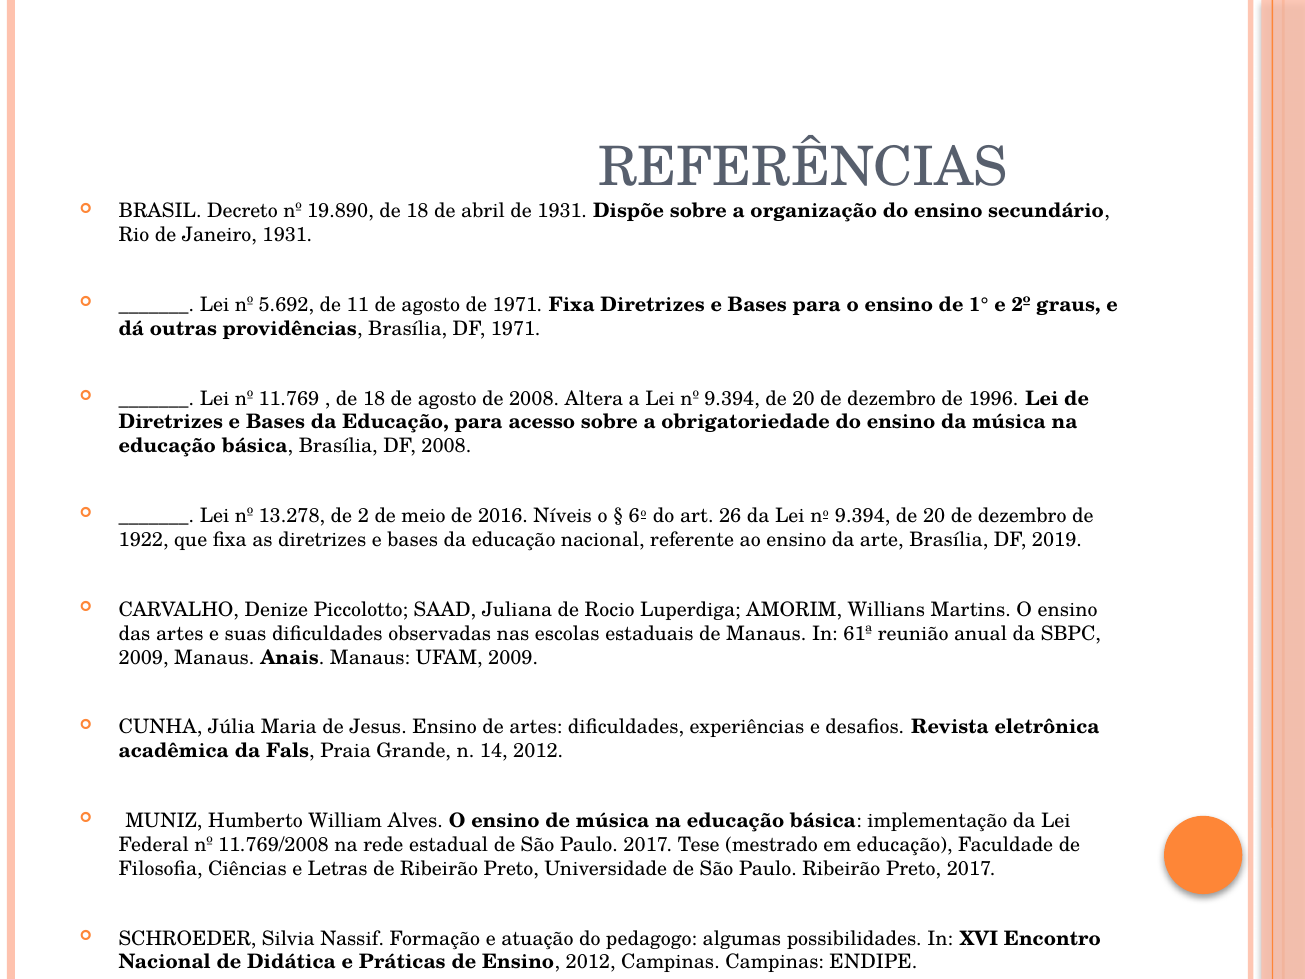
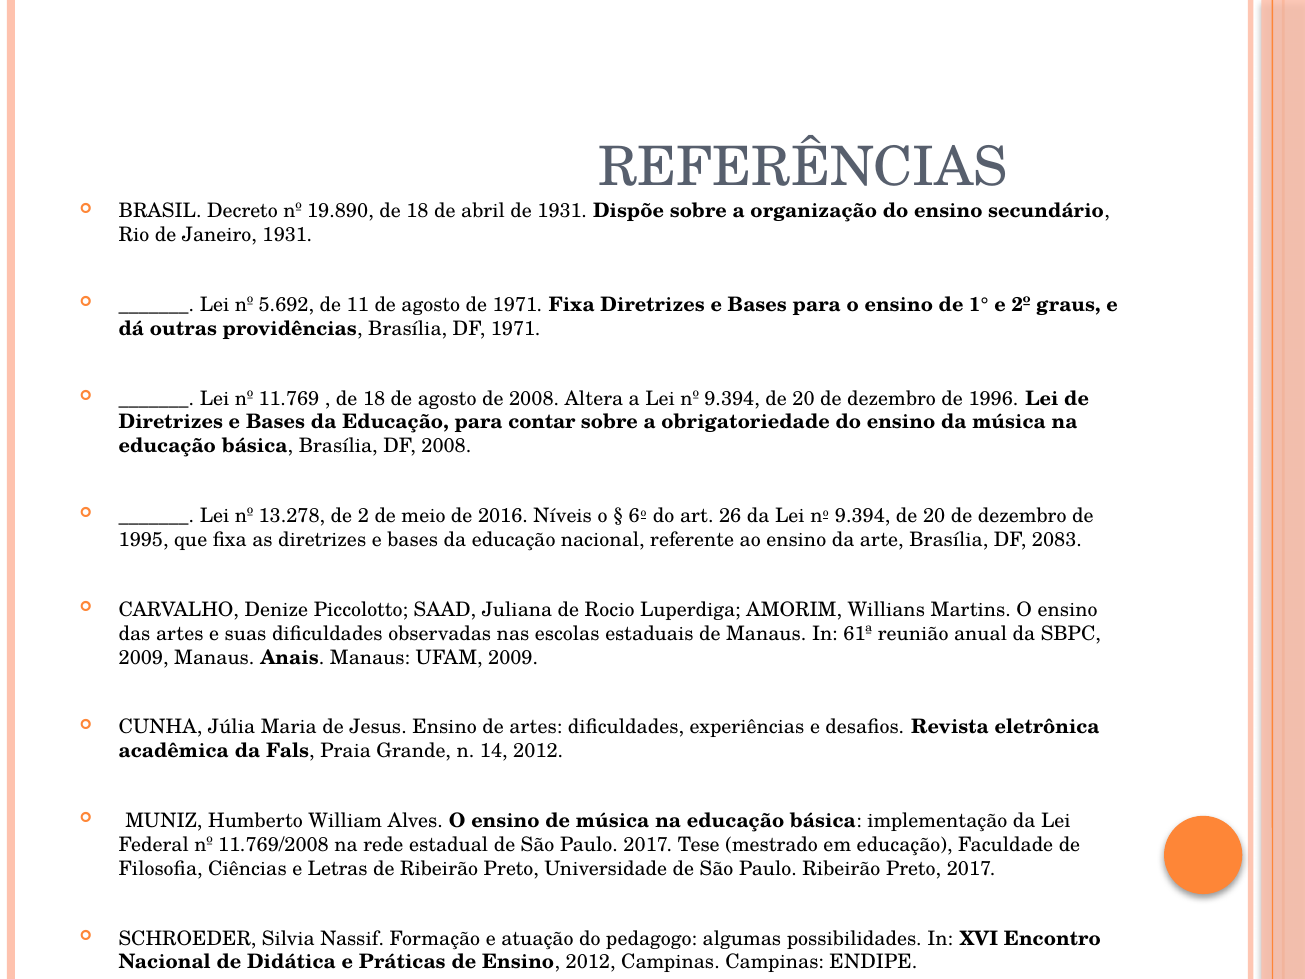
acesso: acesso -> contar
1922: 1922 -> 1995
2019: 2019 -> 2083
